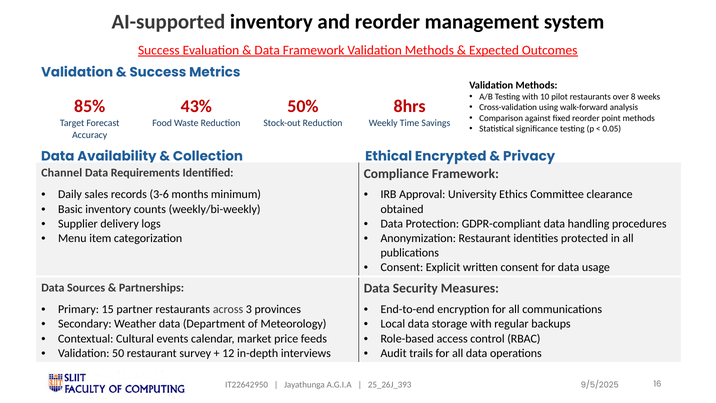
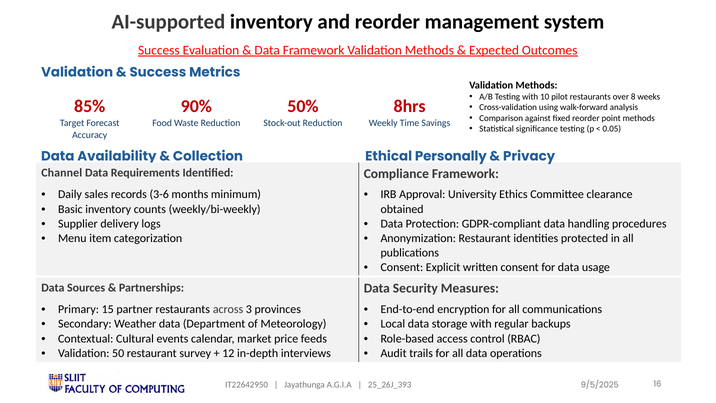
43%: 43% -> 90%
Encrypted: Encrypted -> Personally
